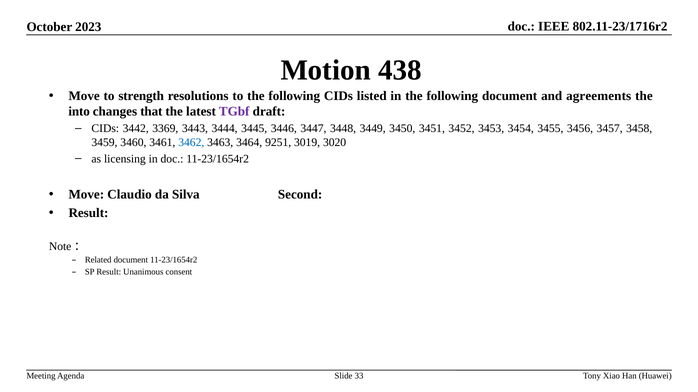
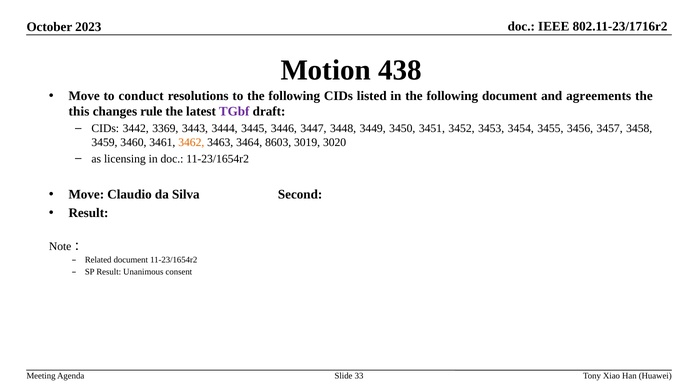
strength: strength -> conduct
into: into -> this
that: that -> rule
3462 colour: blue -> orange
9251: 9251 -> 8603
